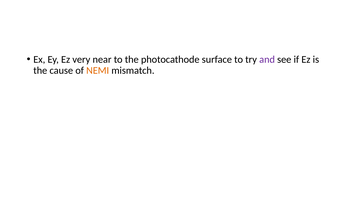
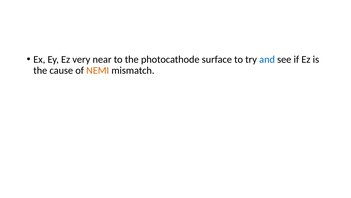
and colour: purple -> blue
